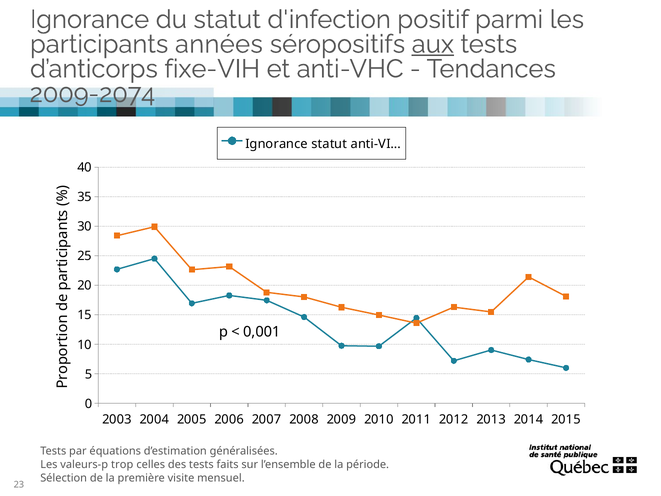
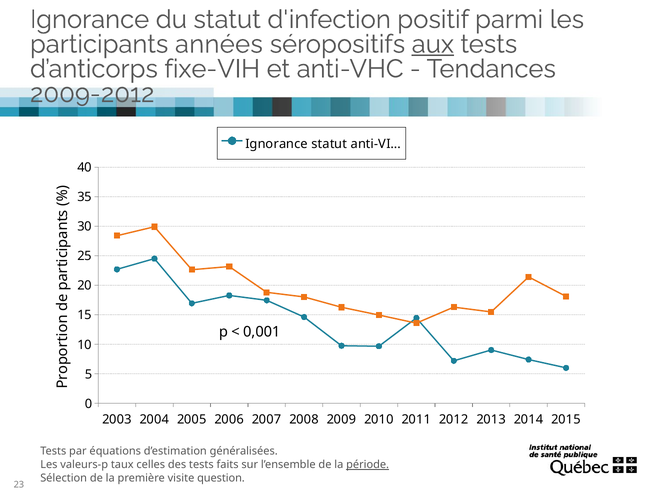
2009-2074: 2009-2074 -> 2009-2012
trop: trop -> taux
période underline: none -> present
mensuel: mensuel -> question
